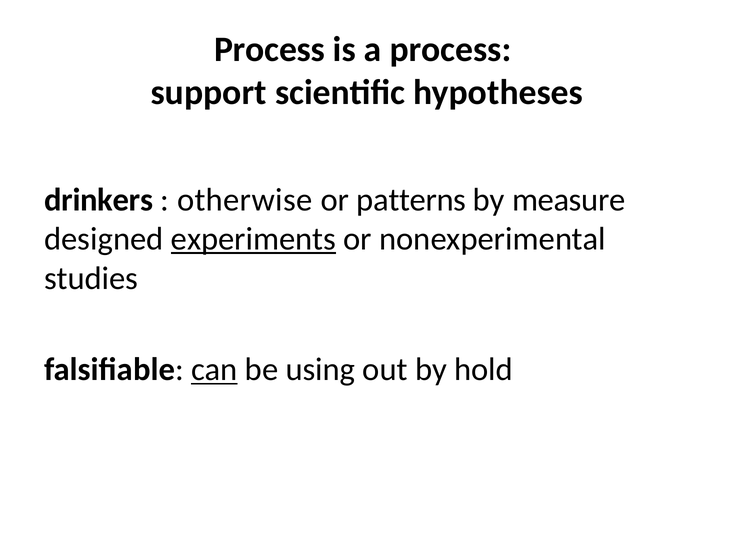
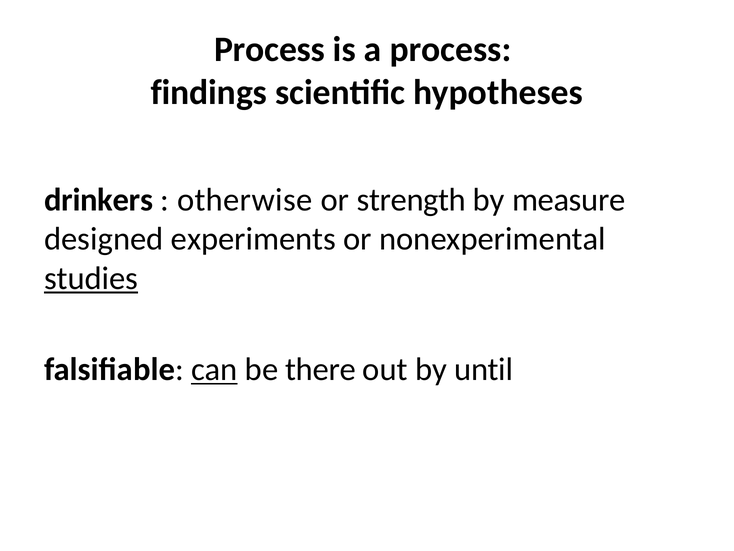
support: support -> findings
patterns: patterns -> strength
experiments underline: present -> none
studies underline: none -> present
using: using -> there
hold: hold -> until
